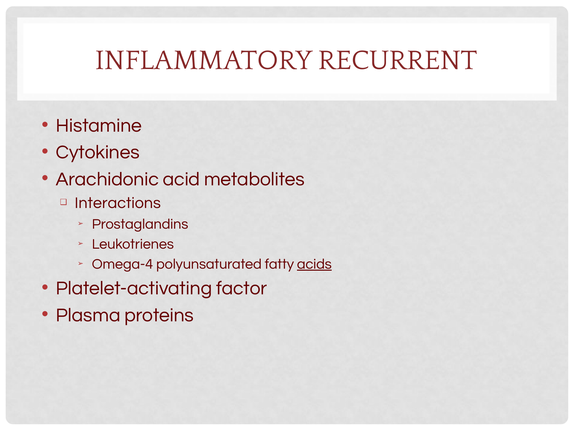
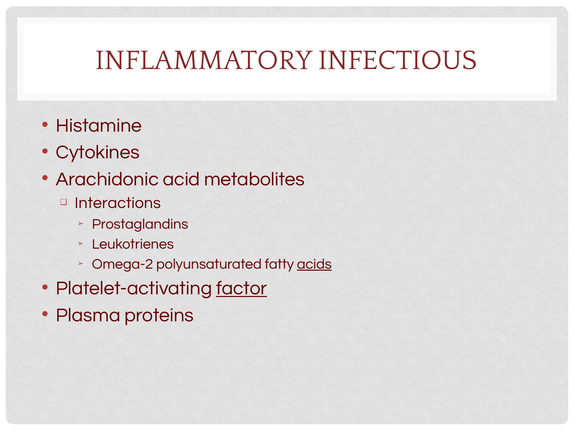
RECURRENT: RECURRENT -> INFECTIOUS
Omega-4: Omega-4 -> Omega-2
factor underline: none -> present
